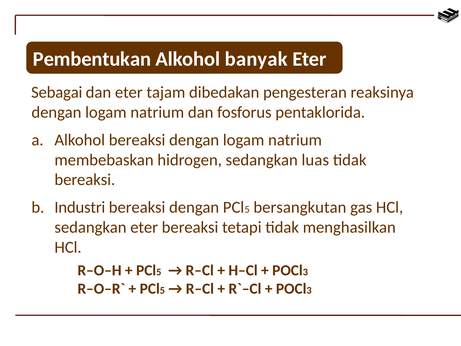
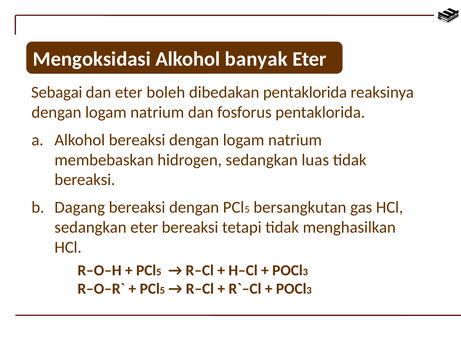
Pembentukan: Pembentukan -> Mengoksidasi
tajam: tajam -> boleh
dibedakan pengesteran: pengesteran -> pentaklorida
Industri: Industri -> Dagang
